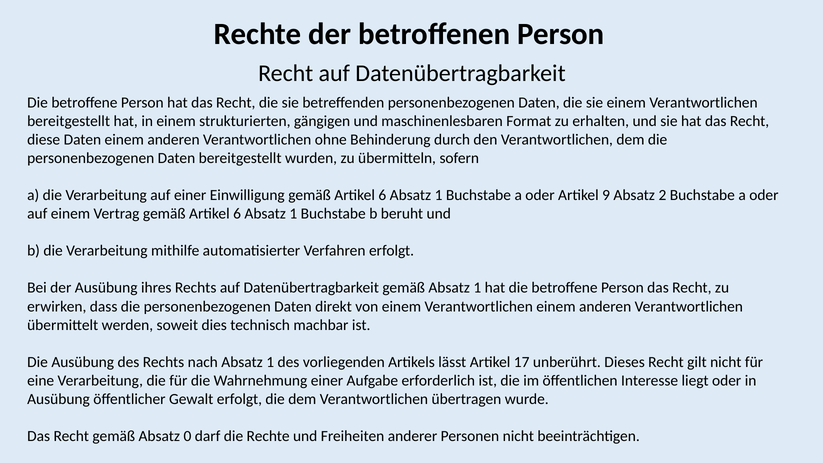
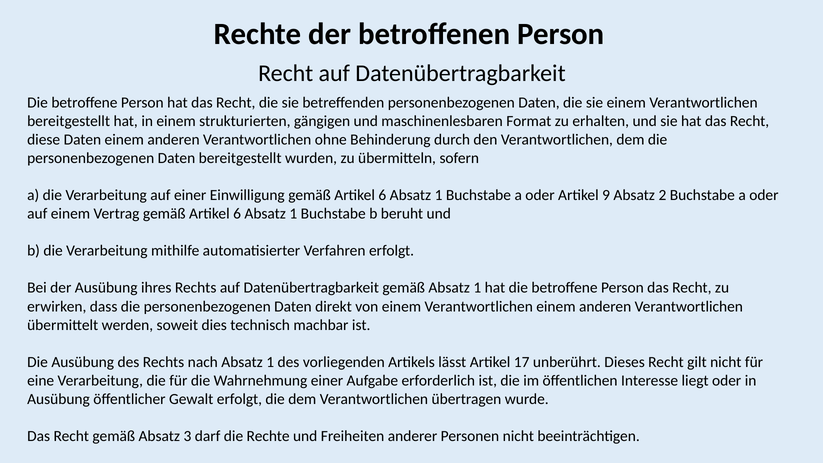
0: 0 -> 3
